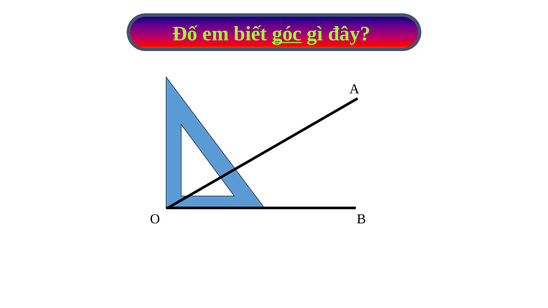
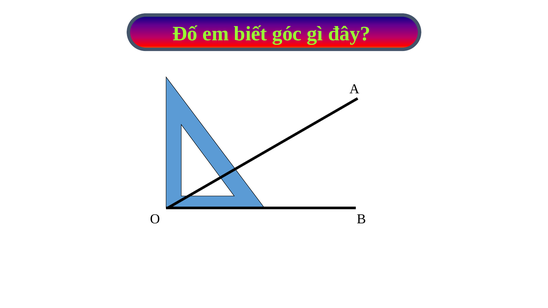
góc underline: present -> none
